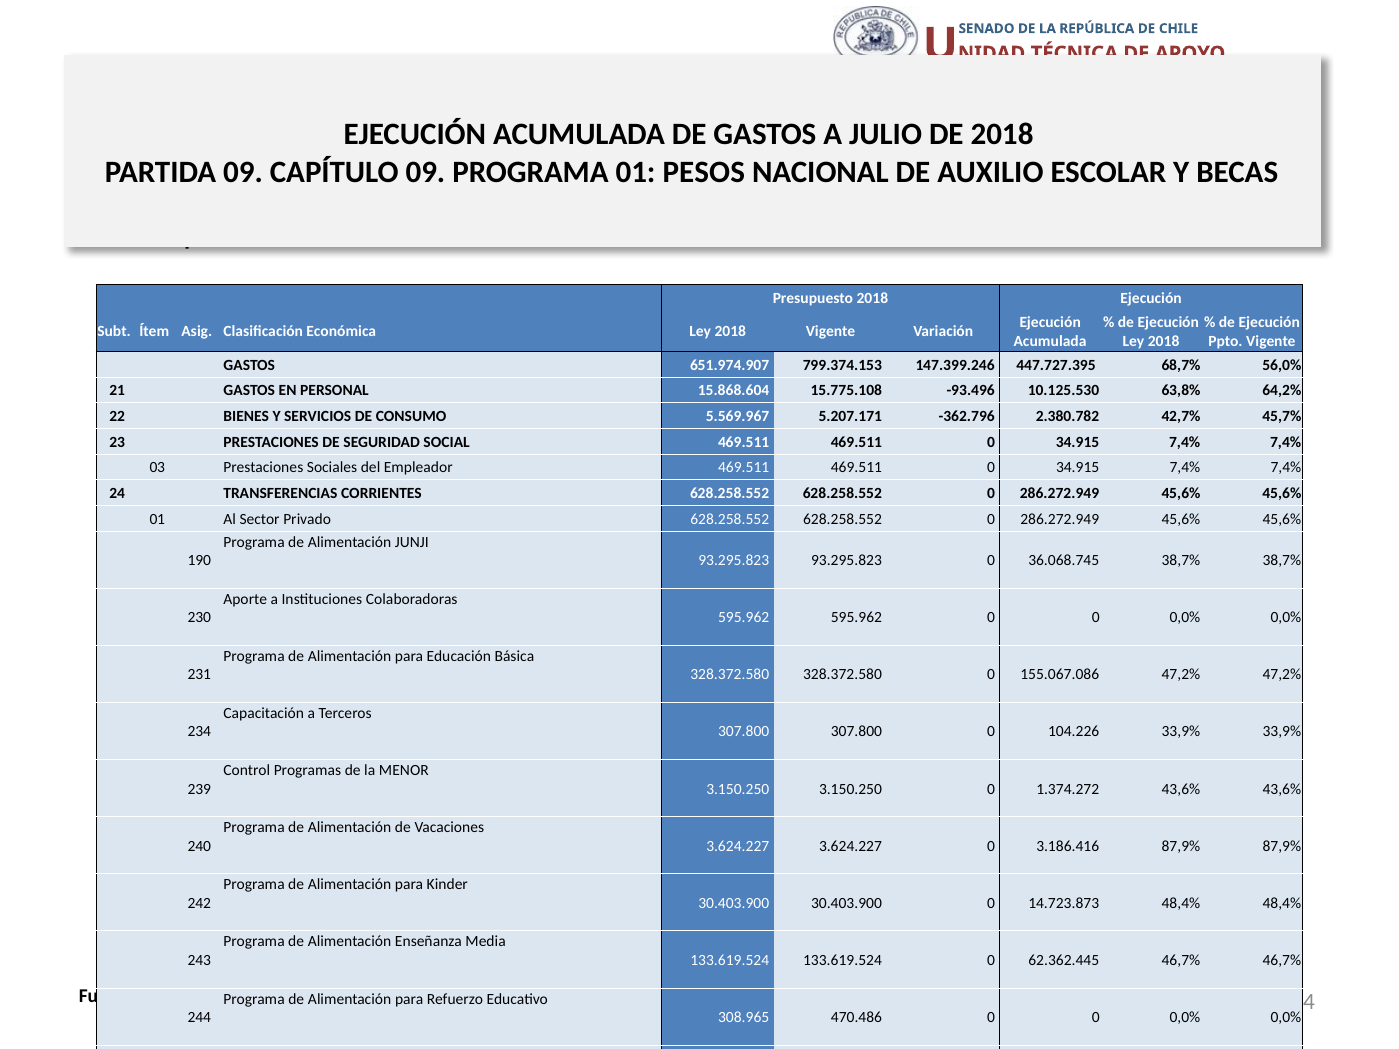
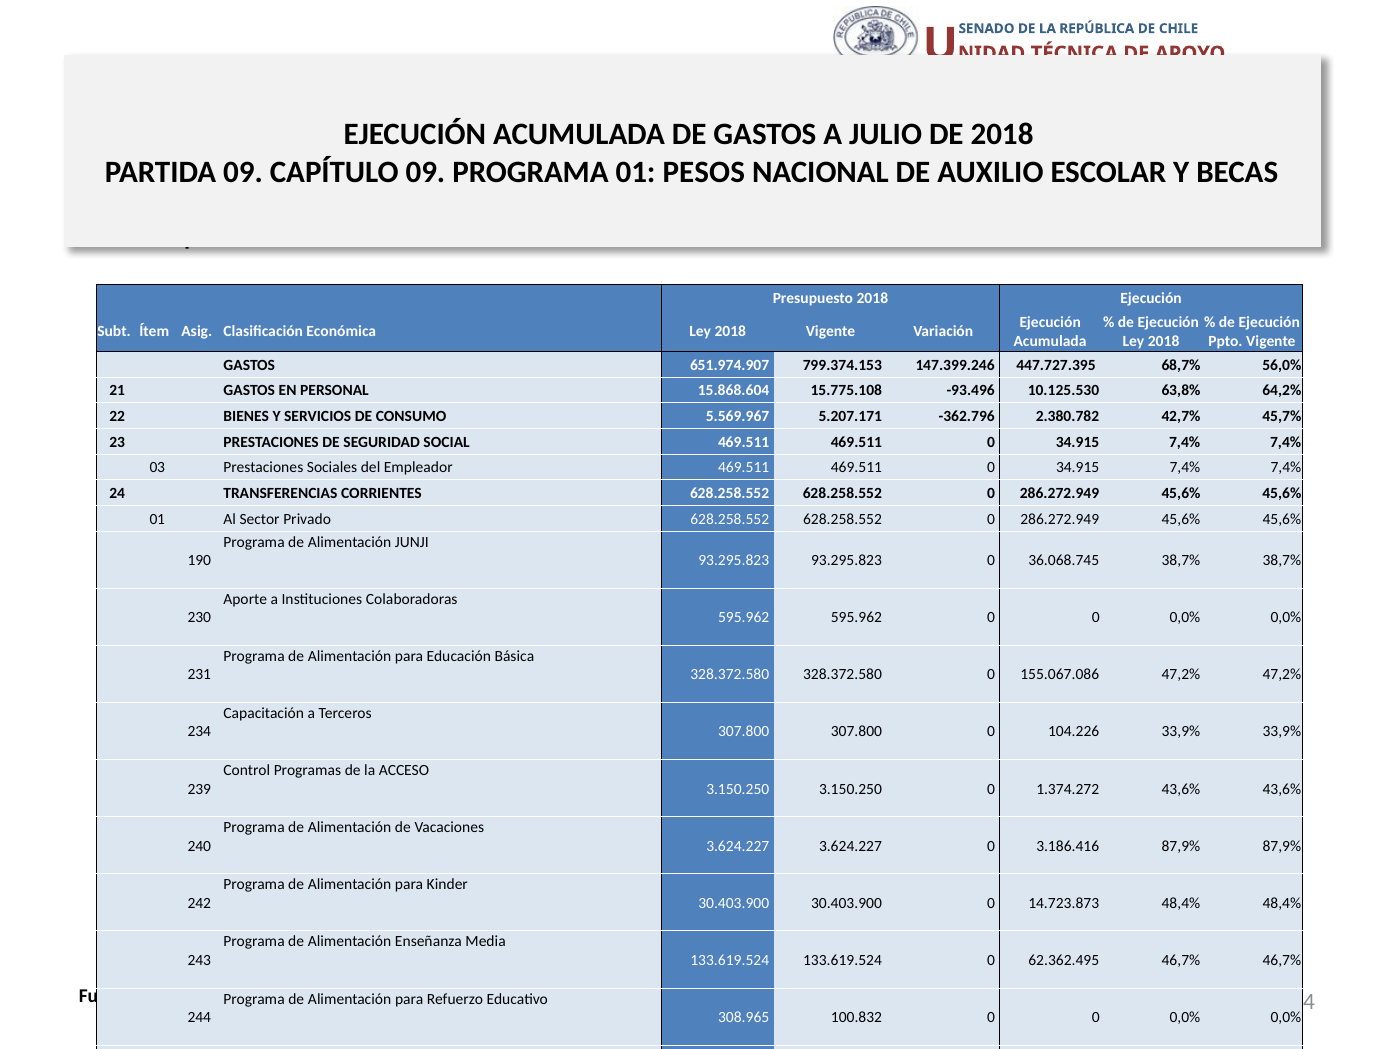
MENOR: MENOR -> ACCESO
62.362.445: 62.362.445 -> 62.362.495
470.486: 470.486 -> 100.832
